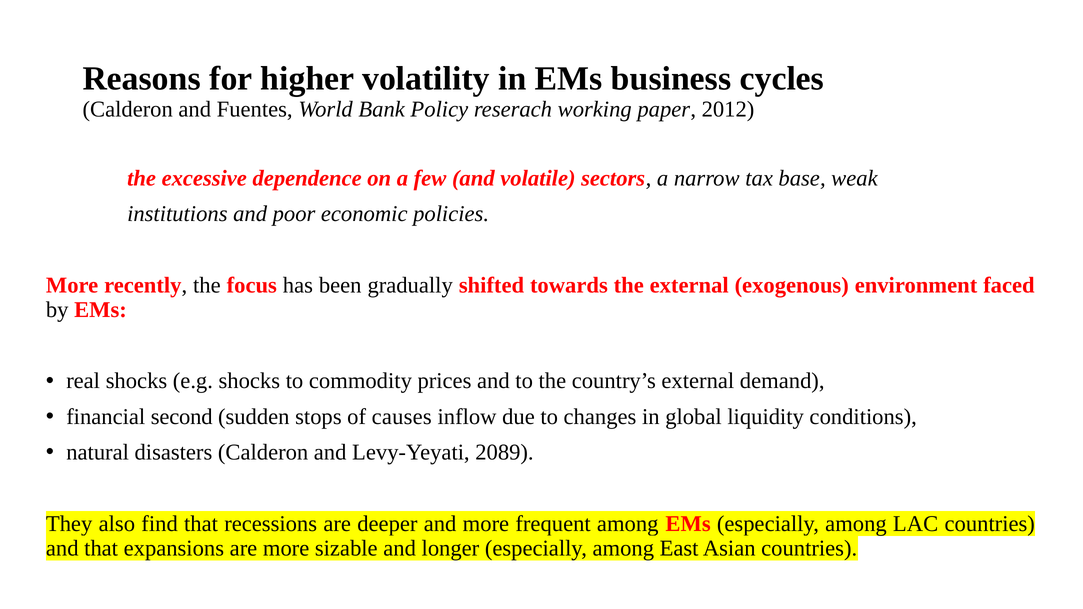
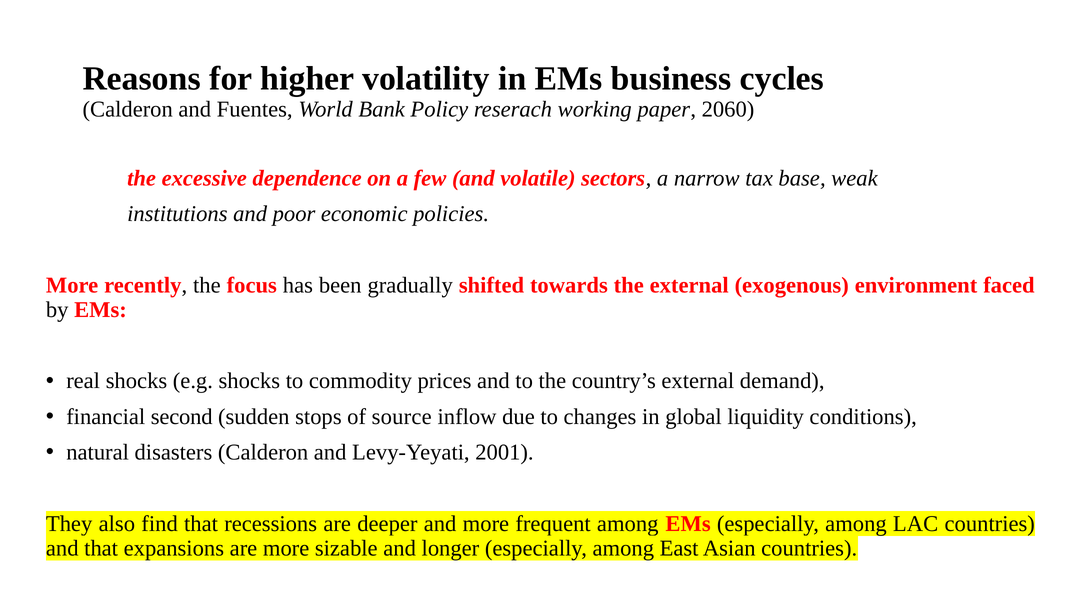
2012: 2012 -> 2060
causes: causes -> source
2089: 2089 -> 2001
